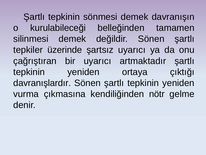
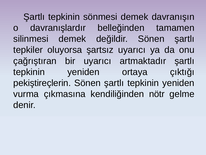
kurulabileceği: kurulabileceği -> davranışlardır
üzerinde: üzerinde -> oluyorsa
davranışlardır: davranışlardır -> pekiştireçlerin
